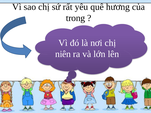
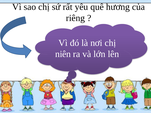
trong: trong -> riêng
